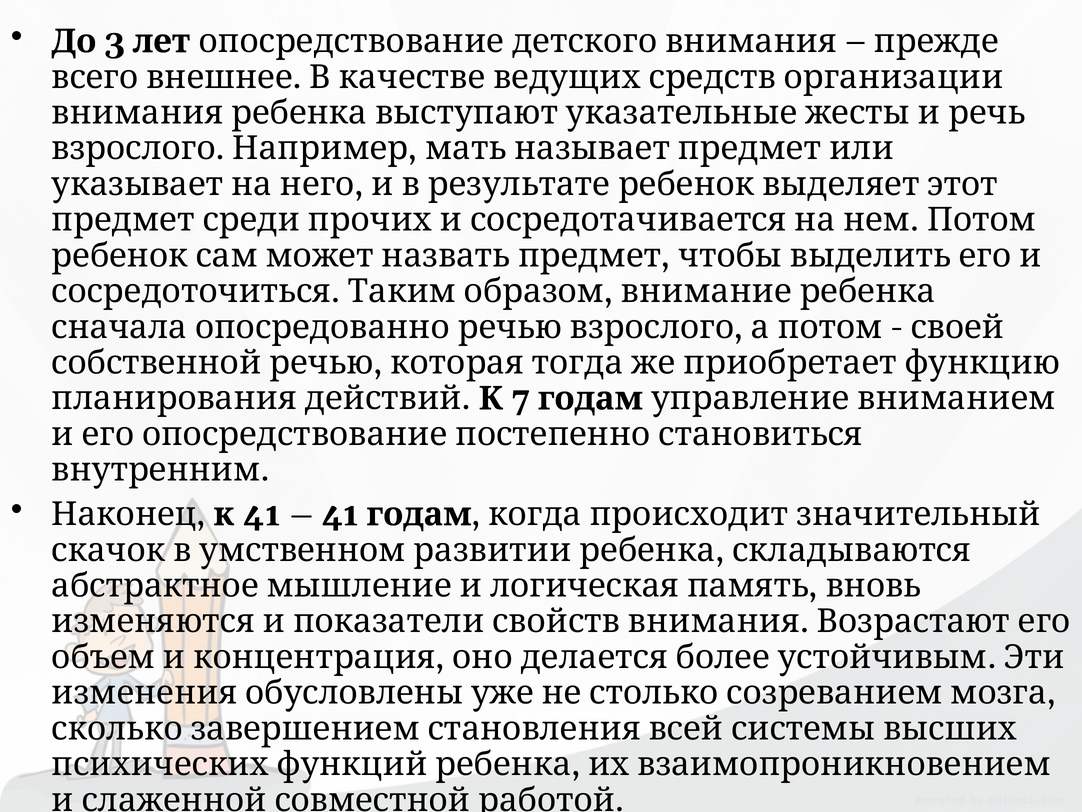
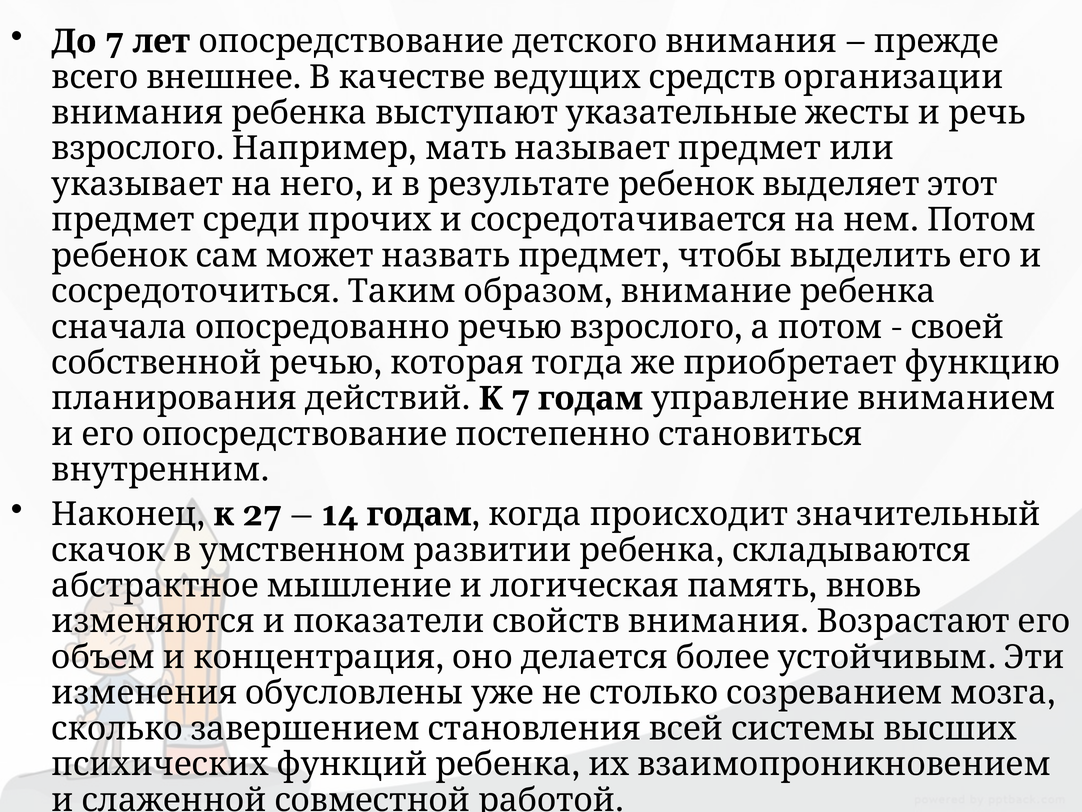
3 at (115, 41): 3 -> 7
Наконец 41: 41 -> 27
41 at (340, 514): 41 -> 14
